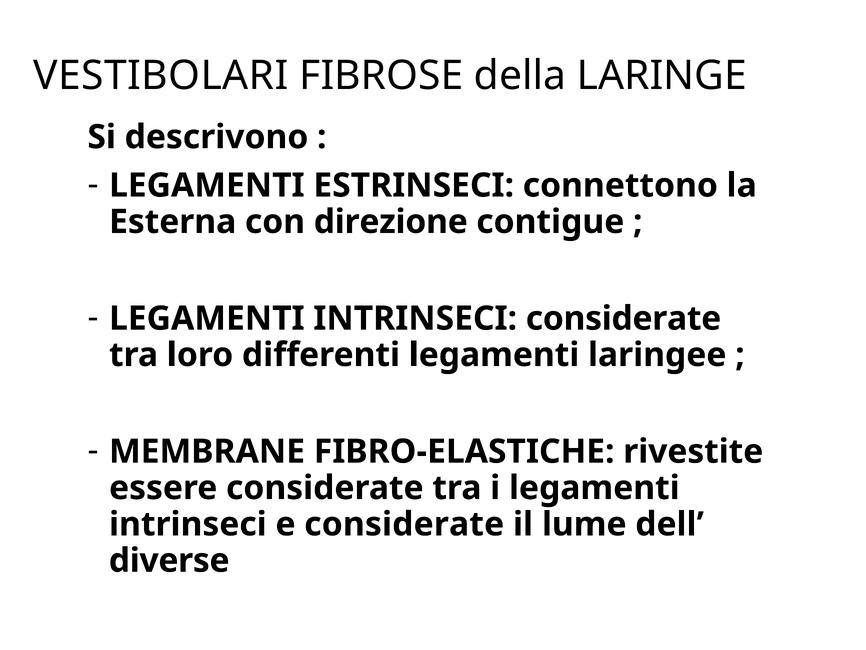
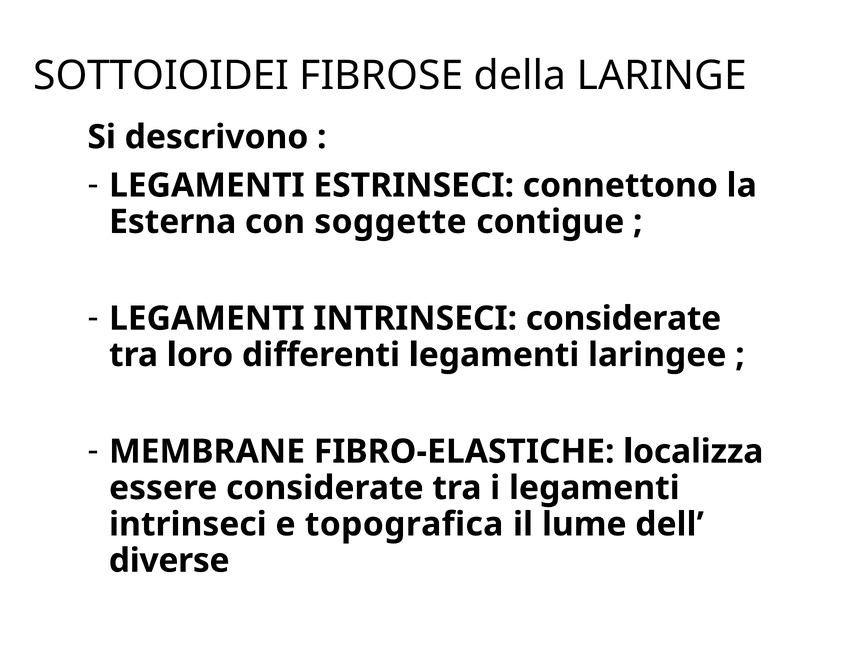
VESTIBOLARI: VESTIBOLARI -> SOTTOIOIDEI
direzione: direzione -> soggette
rivestite: rivestite -> localizza
e considerate: considerate -> topografica
